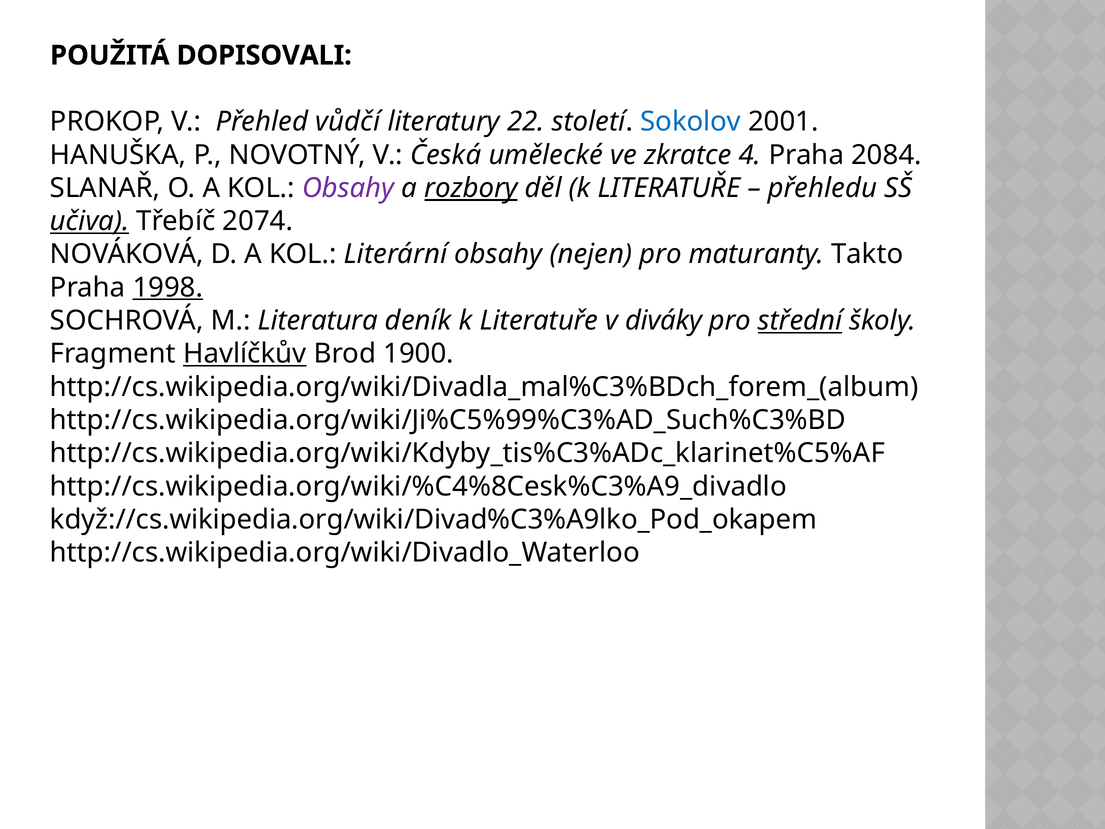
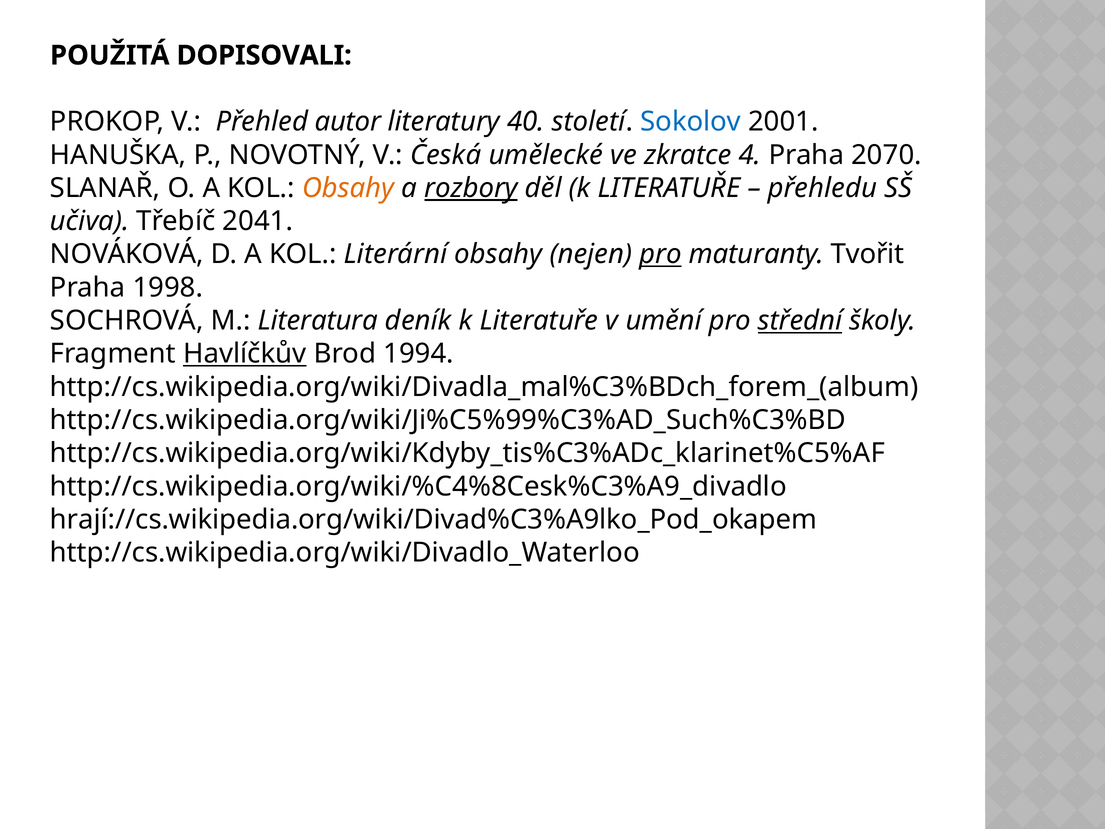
vůdčí: vůdčí -> autor
22: 22 -> 40
2084: 2084 -> 2070
Obsahy at (348, 188) colour: purple -> orange
učiva underline: present -> none
2074: 2074 -> 2041
pro at (660, 254) underline: none -> present
Takto: Takto -> Tvořit
1998 underline: present -> none
diváky: diváky -> umění
1900: 1900 -> 1994
když://cs.wikipedia.org/wiki/Divad%C3%A9lko_Pod_okapem: když://cs.wikipedia.org/wiki/Divad%C3%A9lko_Pod_okapem -> hrají://cs.wikipedia.org/wiki/Divad%C3%A9lko_Pod_okapem
